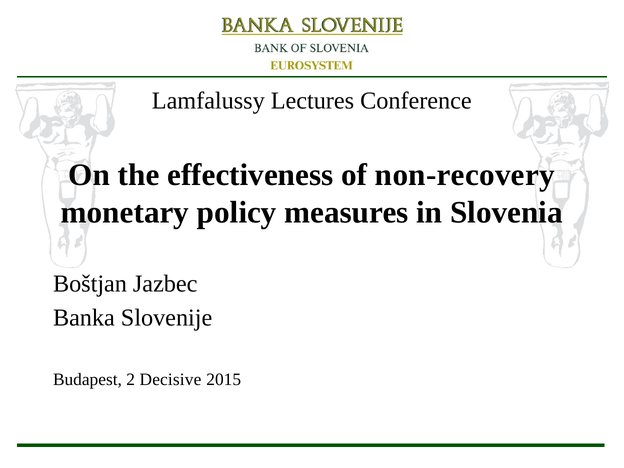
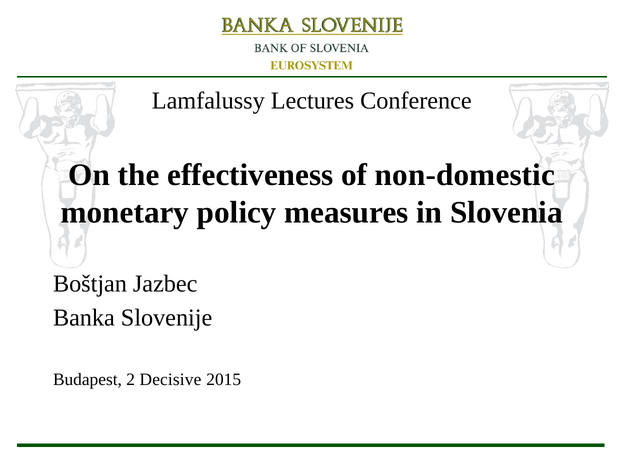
non-recovery: non-recovery -> non-domestic
